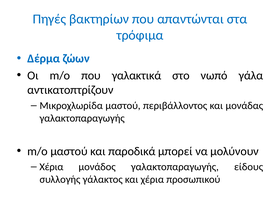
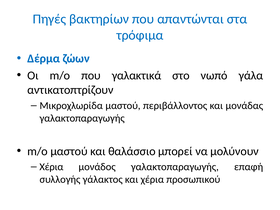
παροδικά: παροδικά -> θαλάσσιο
είδους: είδους -> επαφή
